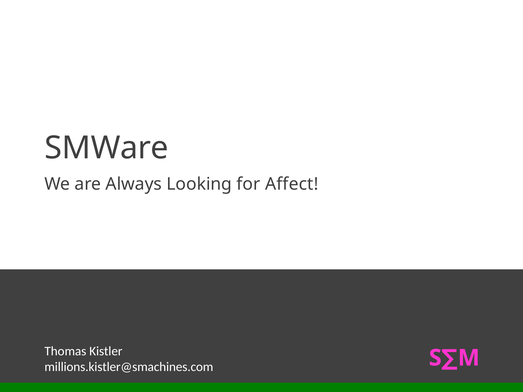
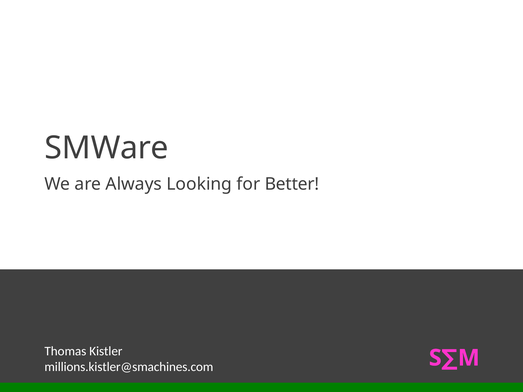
Affect: Affect -> Better
